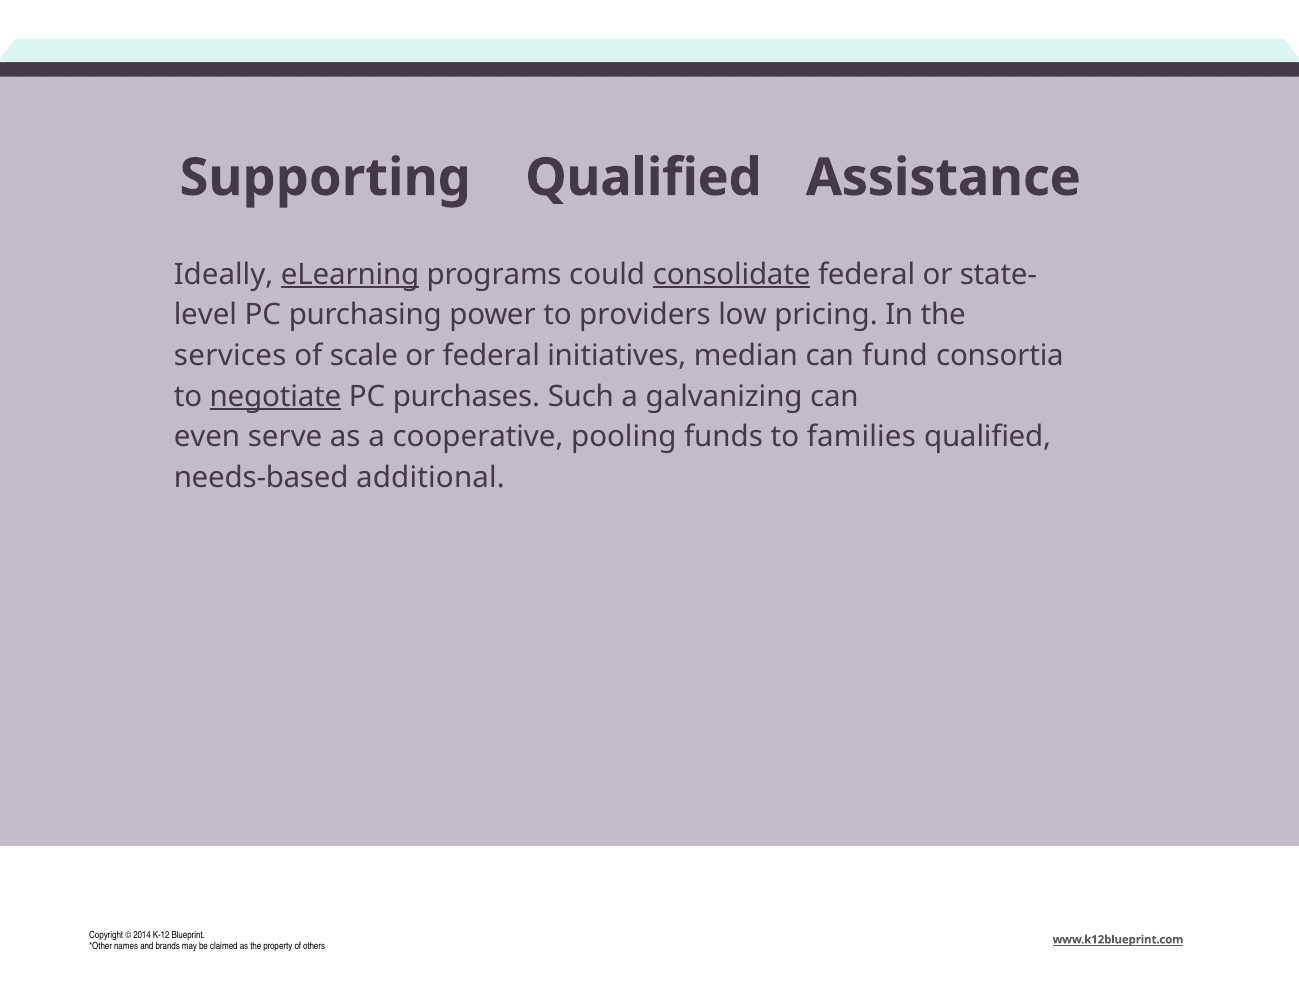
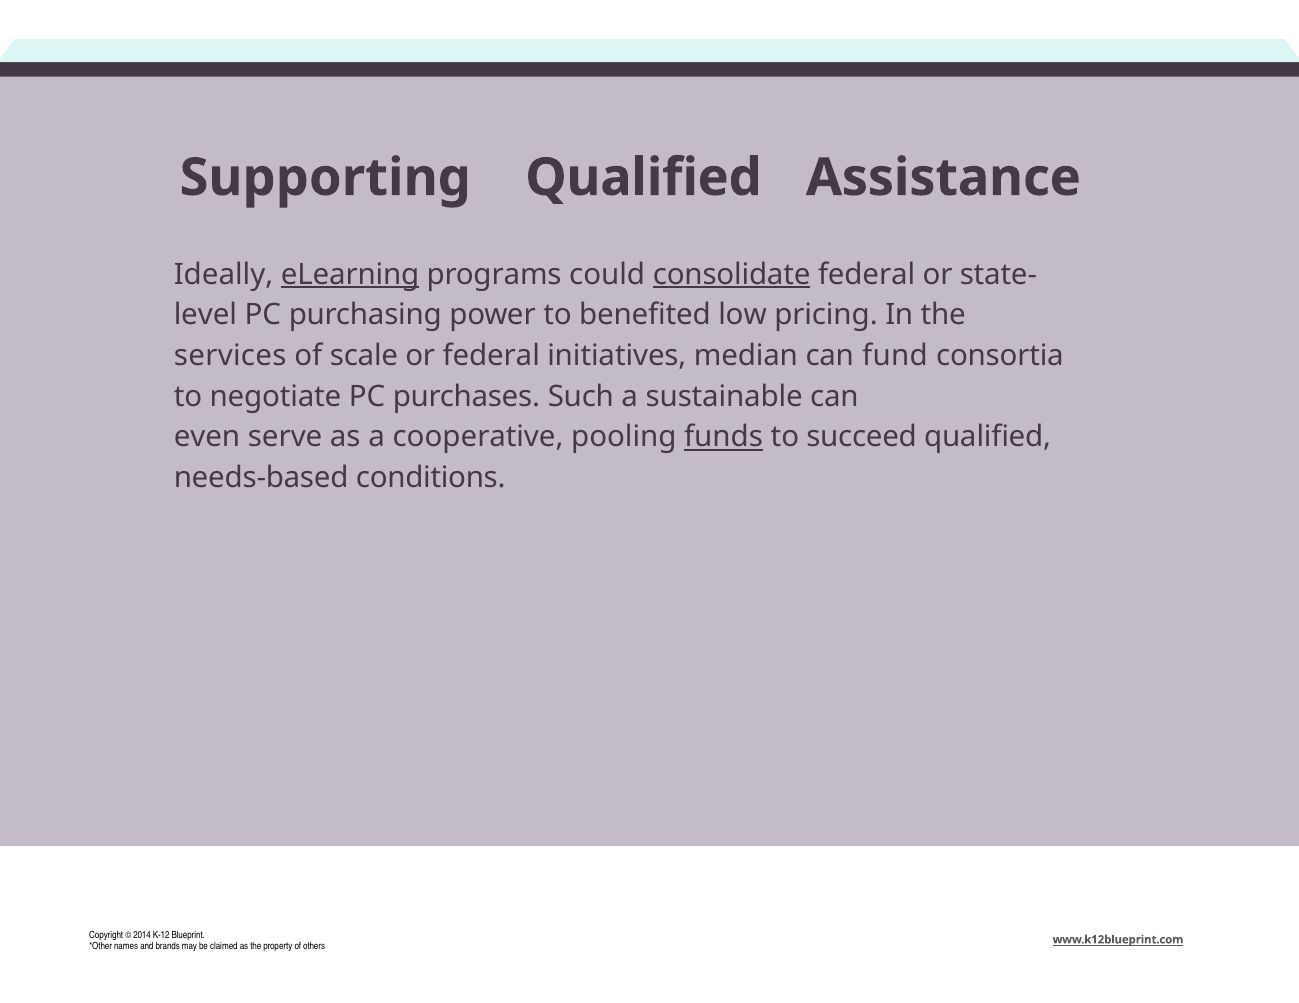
providers: providers -> benefited
negotiate underline: present -> none
galvanizing: galvanizing -> sustainable
funds underline: none -> present
families: families -> succeed
additional: additional -> conditions
